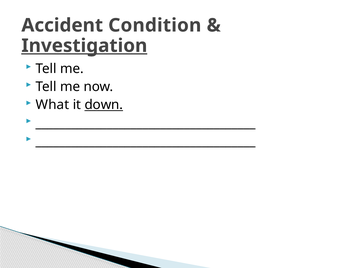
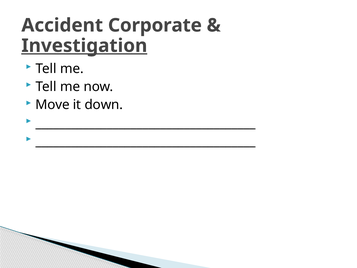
Condition: Condition -> Corporate
What: What -> Move
down underline: present -> none
